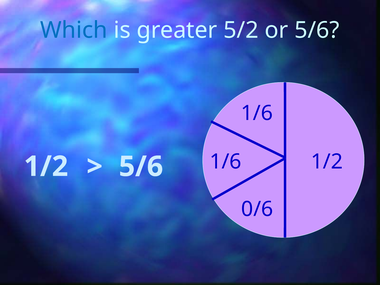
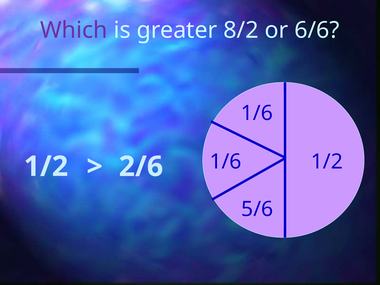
Which colour: blue -> purple
5/2: 5/2 -> 8/2
or 5/6: 5/6 -> 6/6
5/6 at (141, 167): 5/6 -> 2/6
0/6: 0/6 -> 5/6
